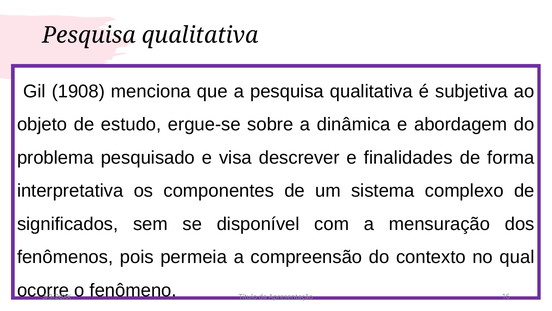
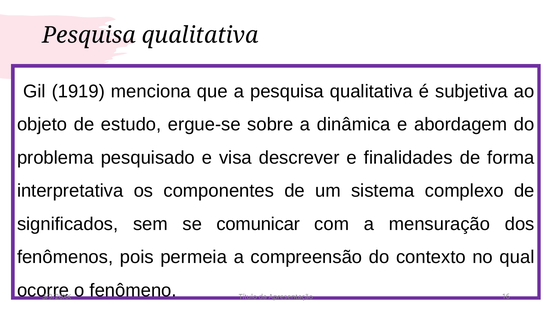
1908: 1908 -> 1919
disponível: disponível -> comunicar
